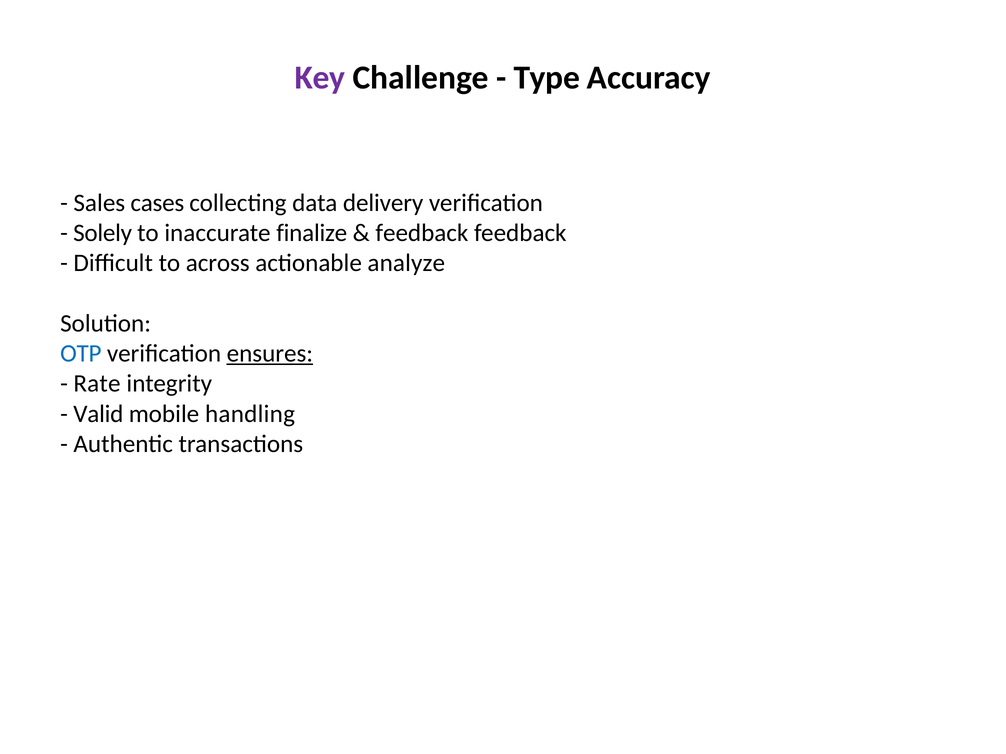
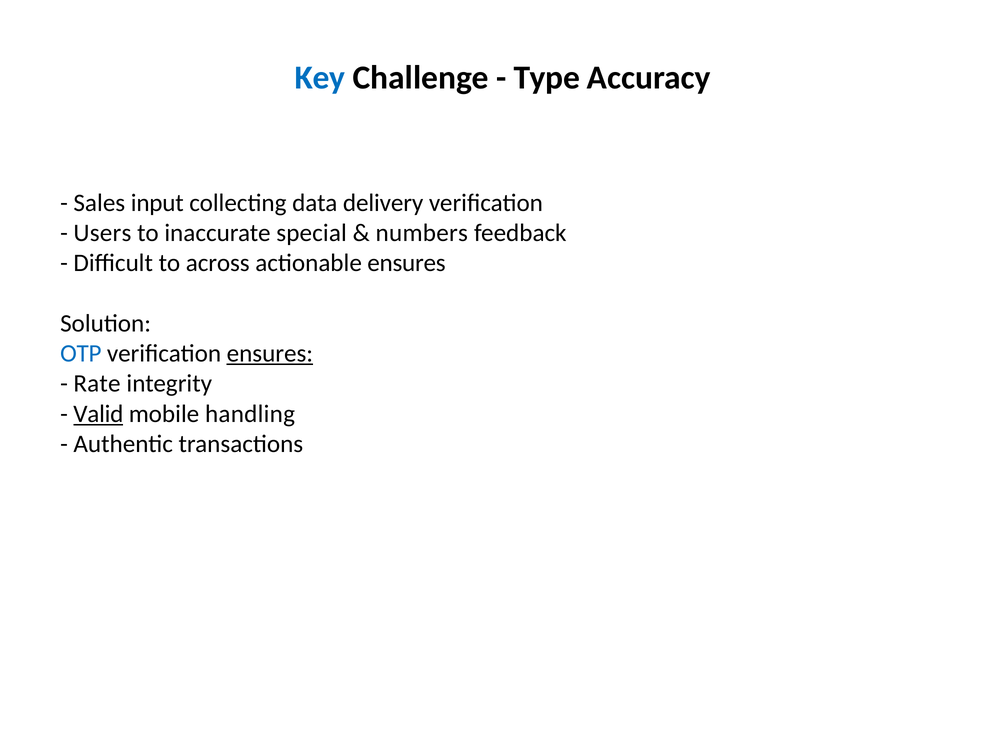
Key colour: purple -> blue
cases: cases -> input
Solely: Solely -> Users
finalize: finalize -> special
feedback at (422, 233): feedback -> numbers
actionable analyze: analyze -> ensures
Valid underline: none -> present
